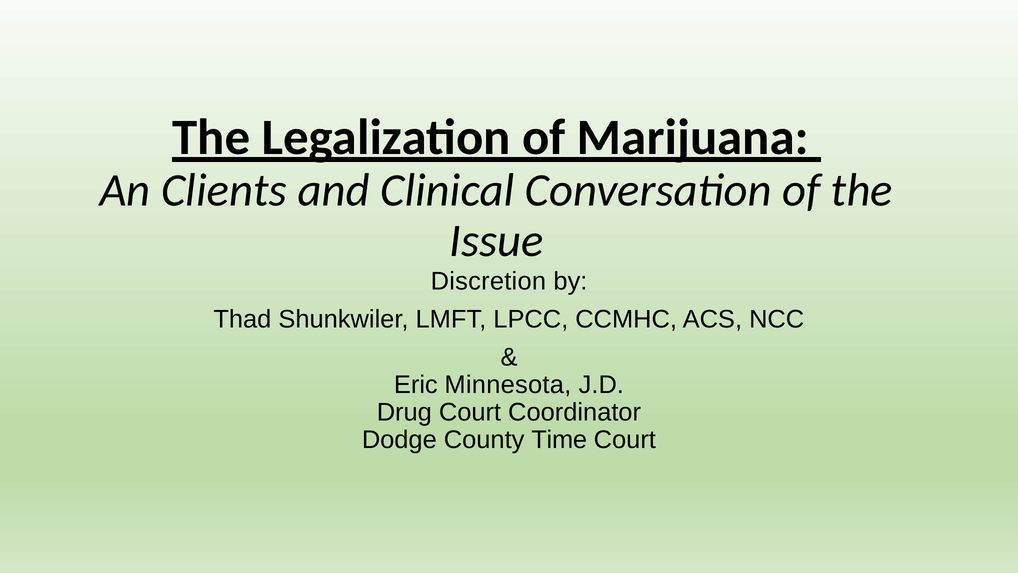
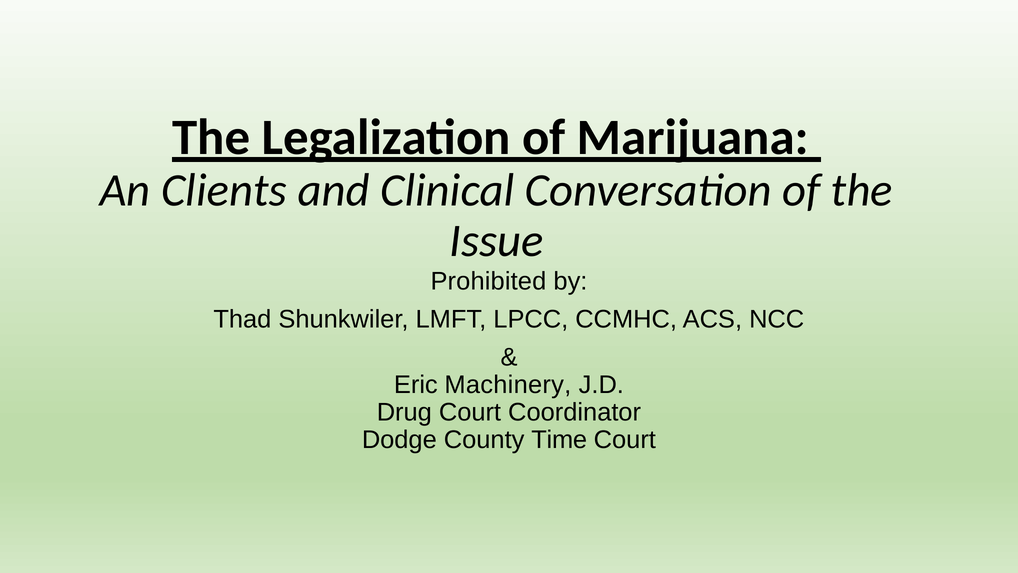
Discretion: Discretion -> Prohibited
Minnesota: Minnesota -> Machinery
